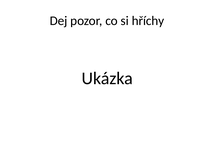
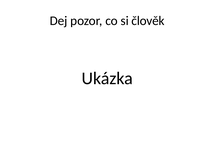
hříchy: hříchy -> člověk
